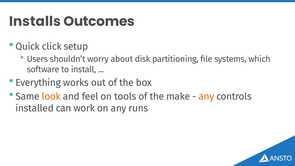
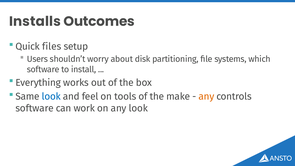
click: click -> files
look at (51, 96) colour: orange -> blue
installed at (35, 108): installed -> software
any runs: runs -> look
